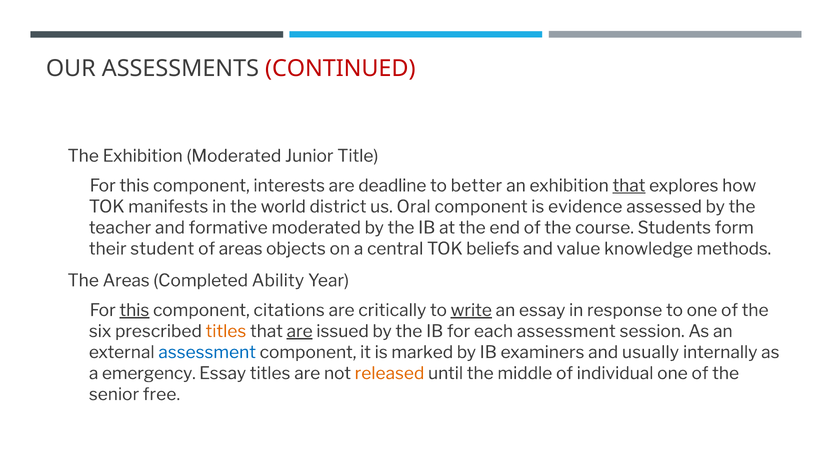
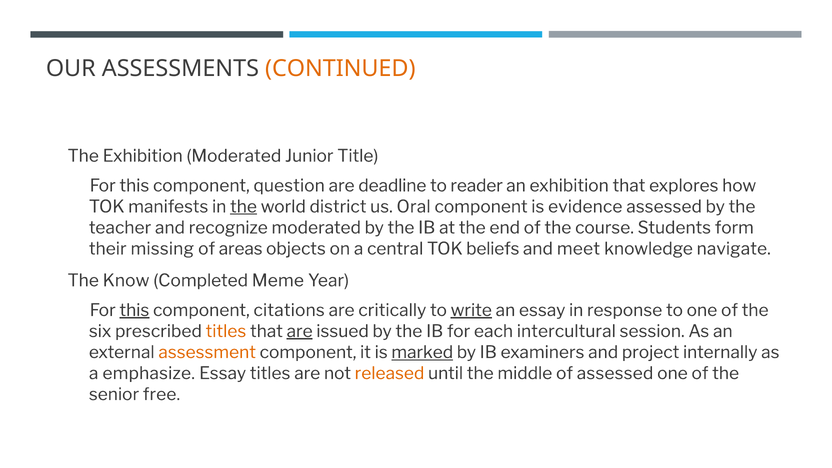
CONTINUED colour: red -> orange
interests: interests -> question
better: better -> reader
that at (629, 186) underline: present -> none
the at (243, 207) underline: none -> present
formative: formative -> recognize
student: student -> missing
value: value -> meet
methods: methods -> navigate
The Areas: Areas -> Know
Ability: Ability -> Meme
each assessment: assessment -> intercultural
assessment at (207, 352) colour: blue -> orange
marked underline: none -> present
usually: usually -> project
emergency: emergency -> emphasize
of individual: individual -> assessed
